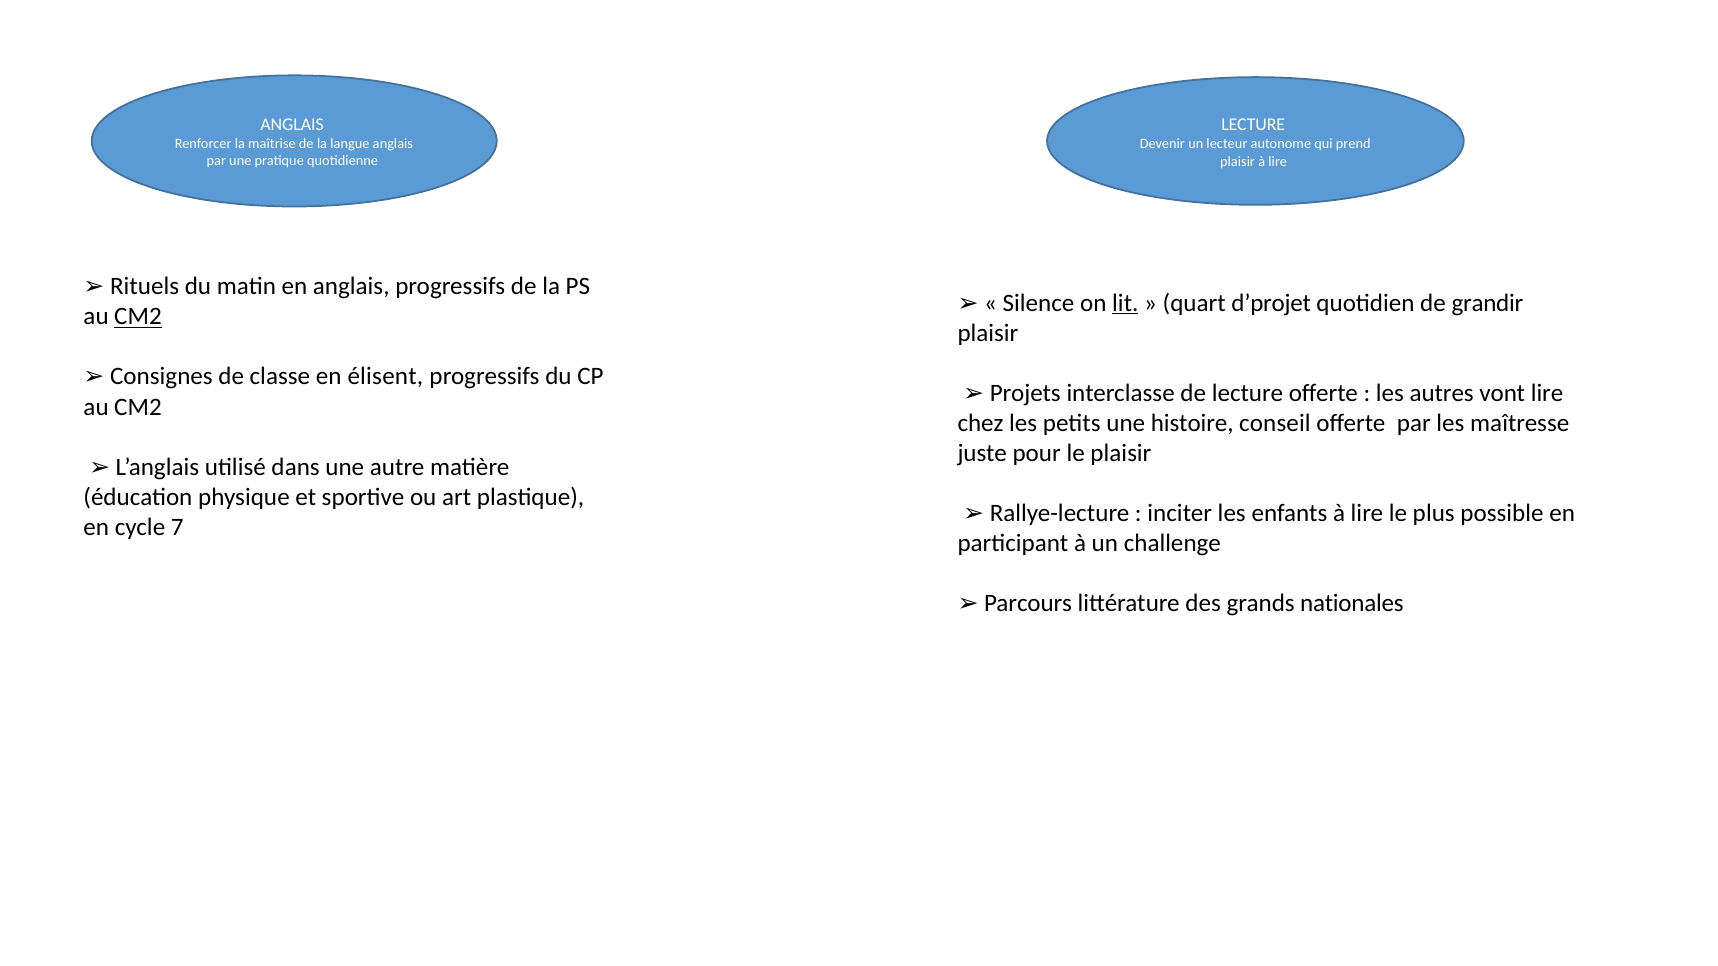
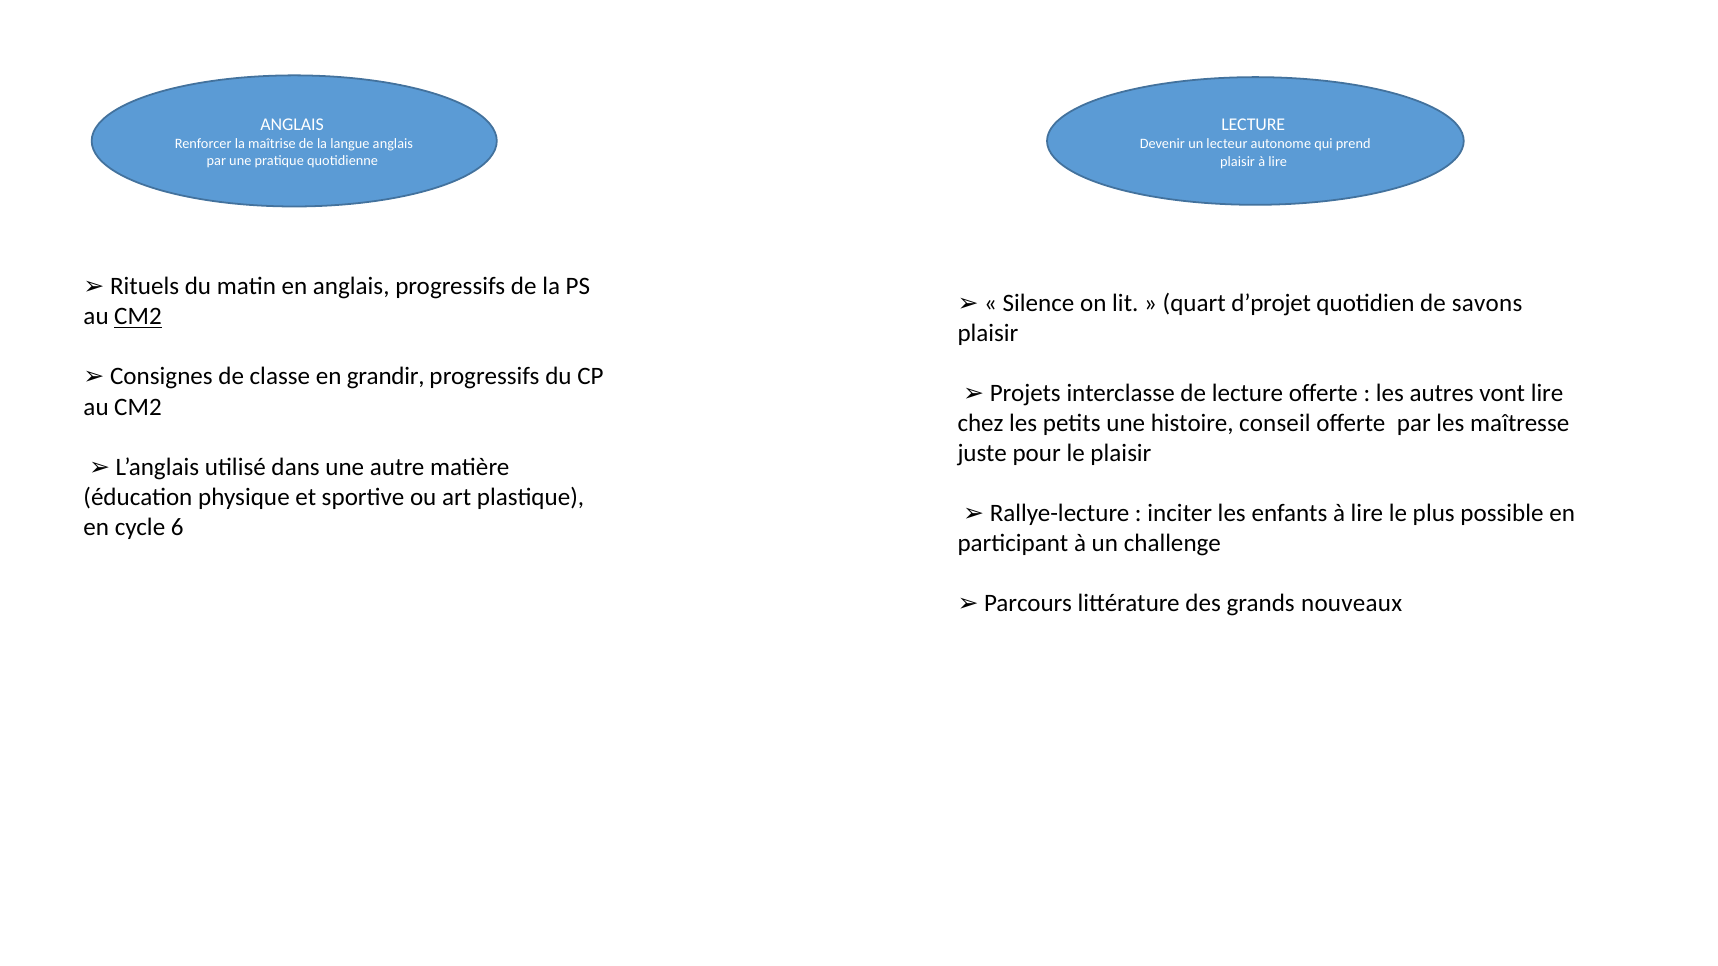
lit underline: present -> none
grandir: grandir -> savons
élisent: élisent -> grandir
7: 7 -> 6
nationales: nationales -> nouveaux
